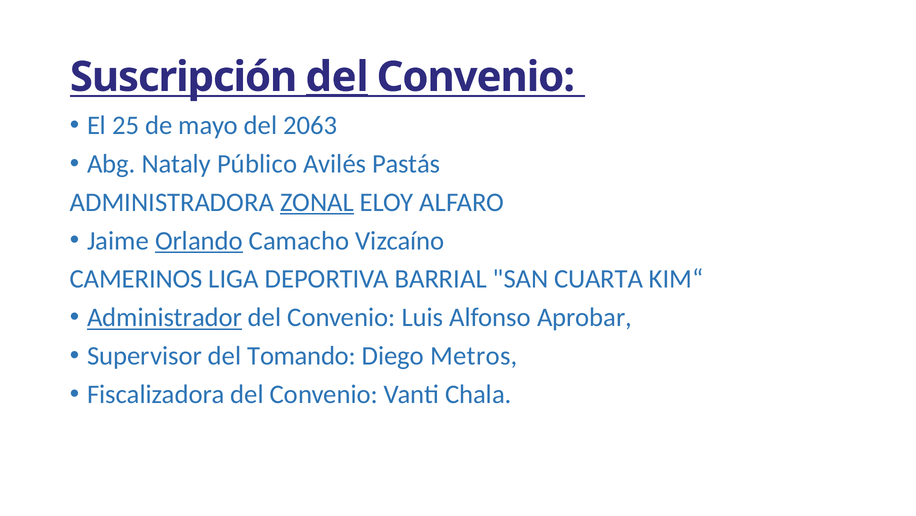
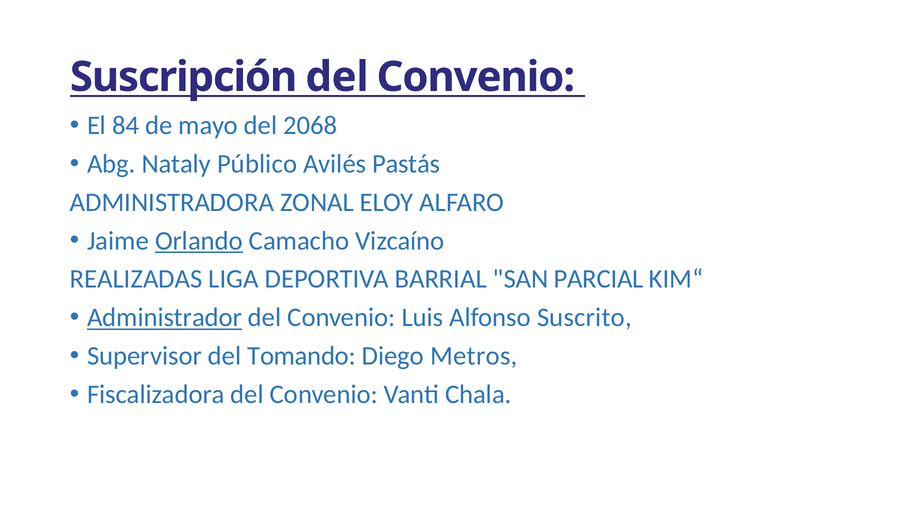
del at (337, 77) underline: present -> none
25: 25 -> 84
2063: 2063 -> 2068
ZONAL underline: present -> none
CAMERINOS: CAMERINOS -> REALIZADAS
CUARTA: CUARTA -> PARCIAL
Aprobar: Aprobar -> Suscrito
